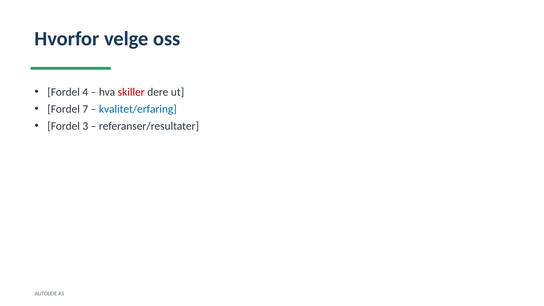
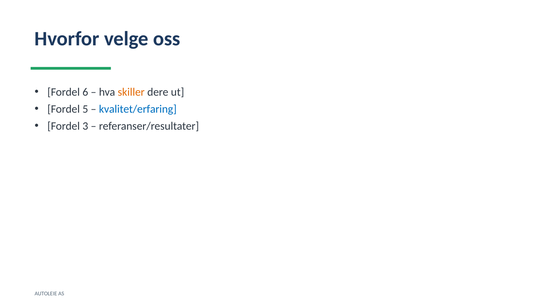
4: 4 -> 6
skiller colour: red -> orange
7: 7 -> 5
